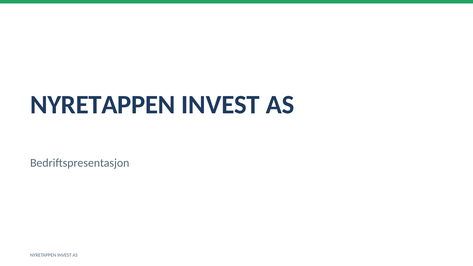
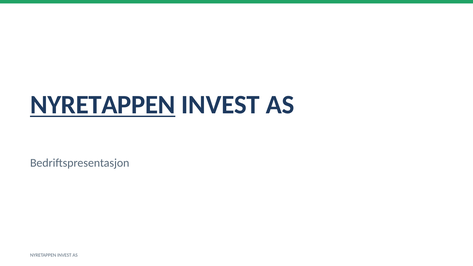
NYRETAPPEN at (103, 105) underline: none -> present
